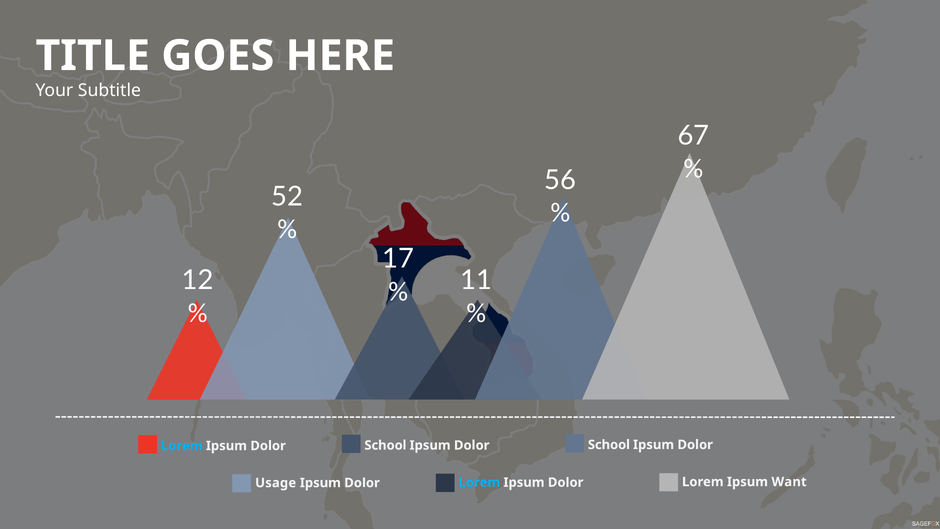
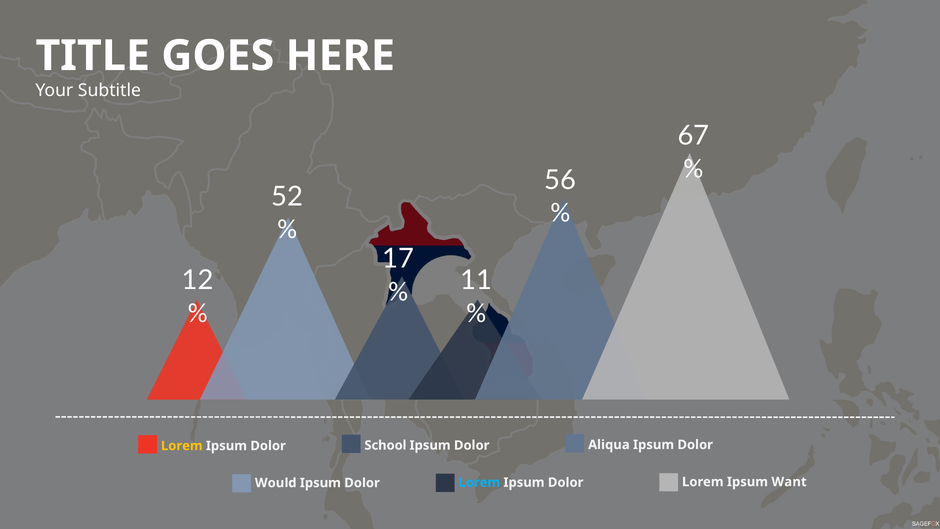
School at (609, 445): School -> Aliqua
Lorem at (182, 446) colour: light blue -> yellow
Usage: Usage -> Would
